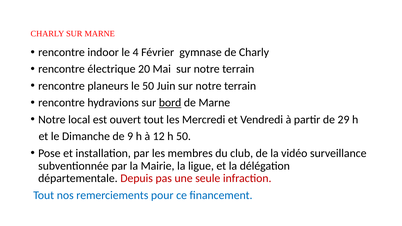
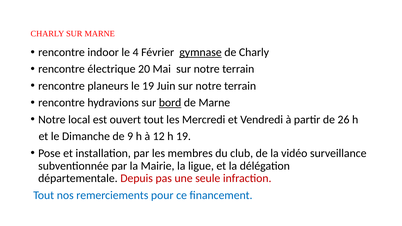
gymnase underline: none -> present
le 50: 50 -> 19
29: 29 -> 26
h 50: 50 -> 19
